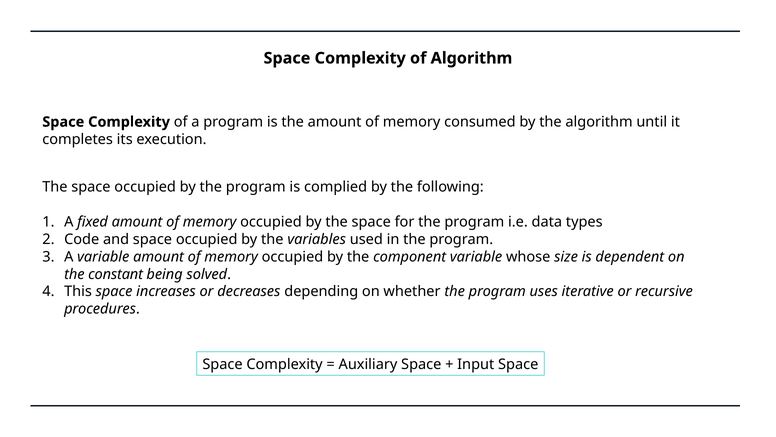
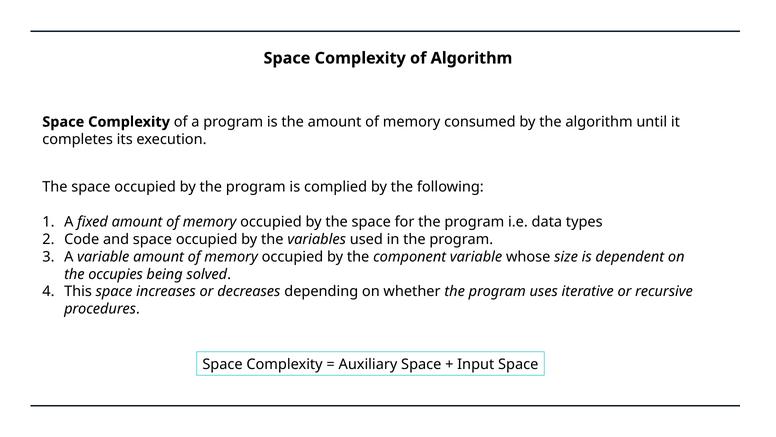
constant: constant -> occupies
